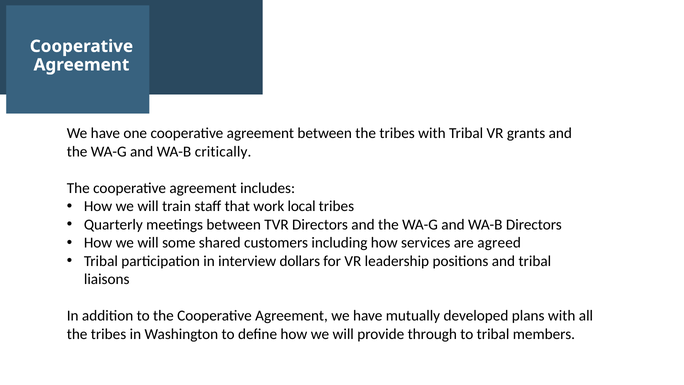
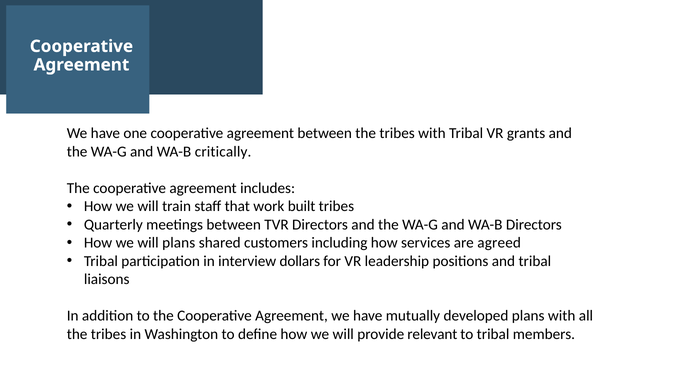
local: local -> built
will some: some -> plans
through: through -> relevant
